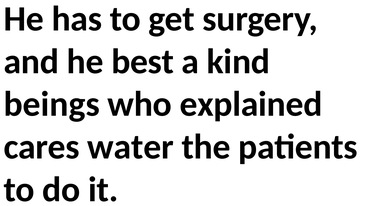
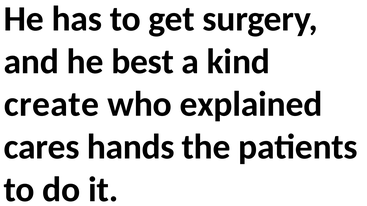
beings: beings -> create
water: water -> hands
